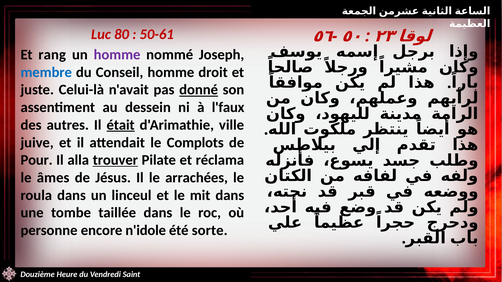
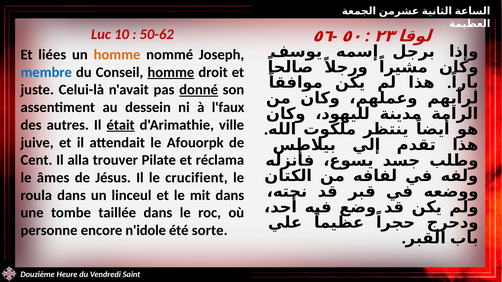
80: 80 -> 10
50-61: 50-61 -> 50-62
rang: rang -> liées
homme at (117, 55) colour: purple -> orange
homme at (171, 72) underline: none -> present
Complots: Complots -> Afouorpk
Pour: Pour -> Cent
trouver underline: present -> none
arrachées: arrachées -> crucifient
